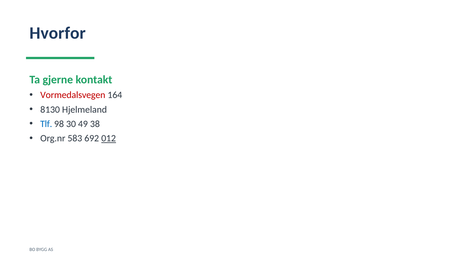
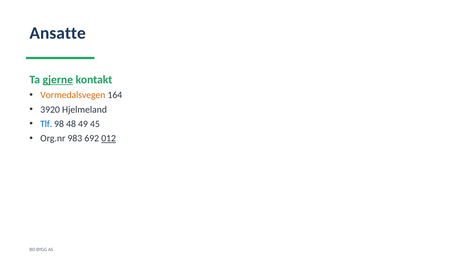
Hvorfor: Hvorfor -> Ansatte
gjerne underline: none -> present
Vormedalsvegen colour: red -> orange
8130: 8130 -> 3920
30: 30 -> 48
38: 38 -> 45
583: 583 -> 983
